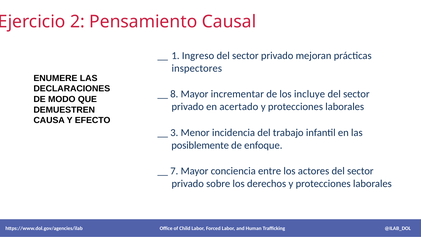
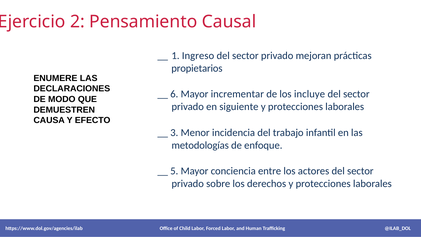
inspectores: inspectores -> propietarios
8: 8 -> 6
acertado: acertado -> siguiente
posiblemente: posiblemente -> metodologías
7: 7 -> 5
